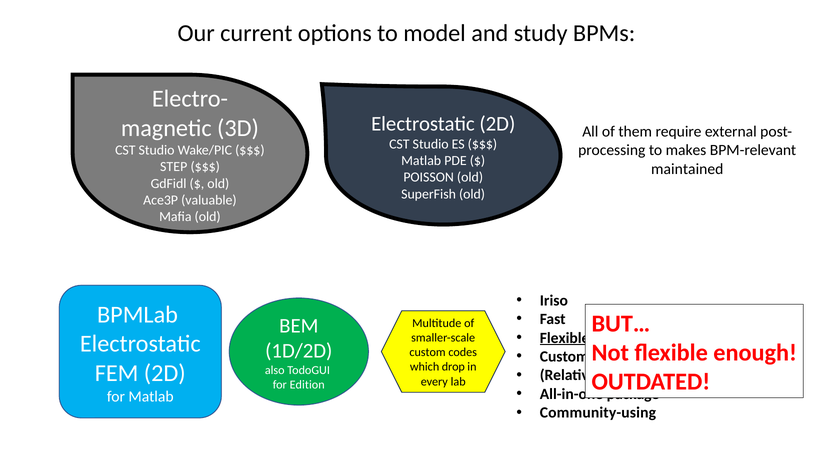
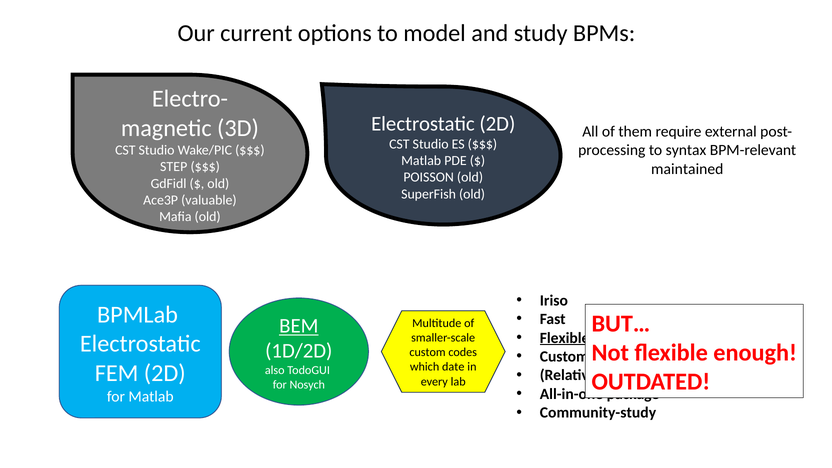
makes: makes -> syntax
BEM underline: none -> present
drop: drop -> date
Edition: Edition -> Nosych
Community-using: Community-using -> Community-study
